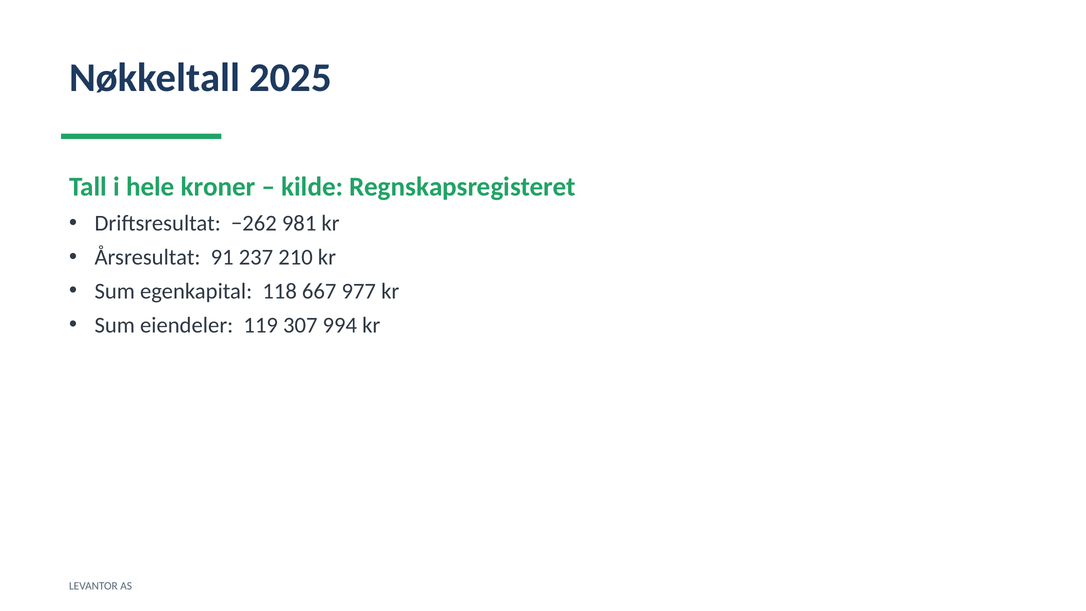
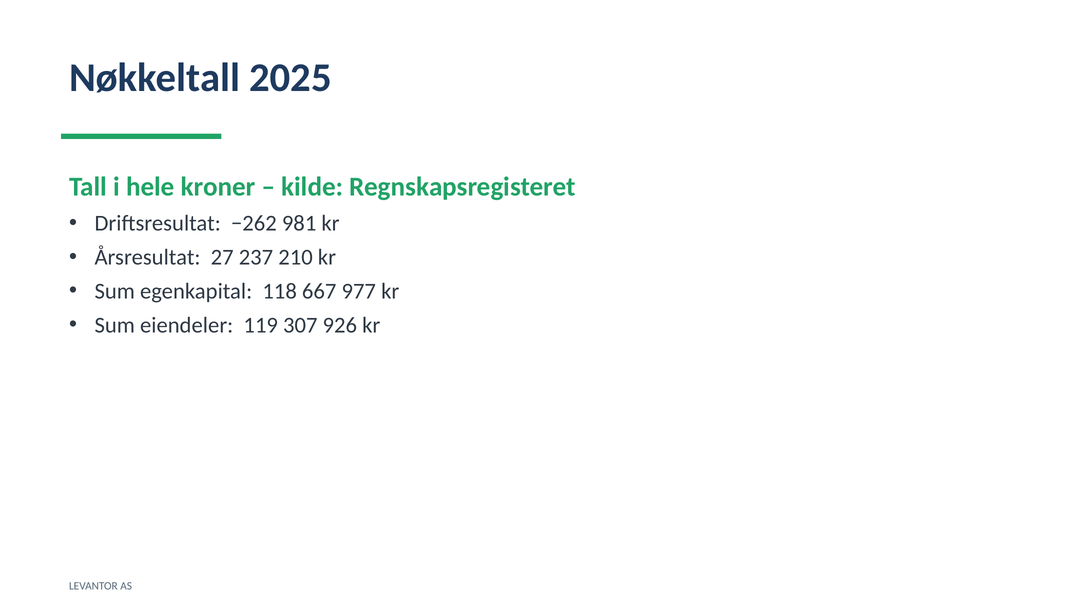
91: 91 -> 27
994: 994 -> 926
